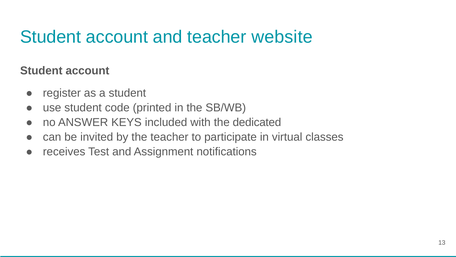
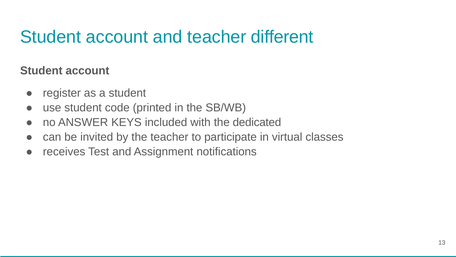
website: website -> different
